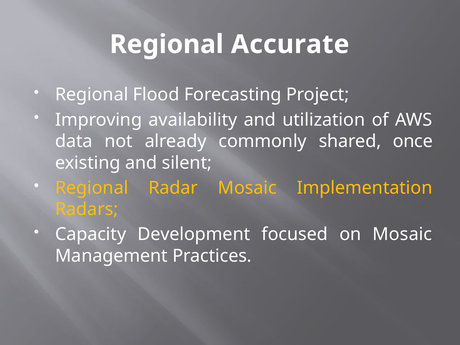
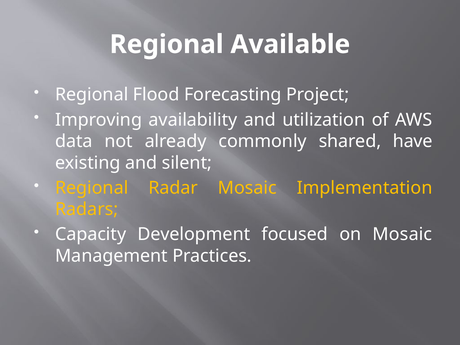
Accurate: Accurate -> Available
once: once -> have
